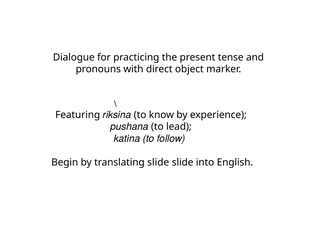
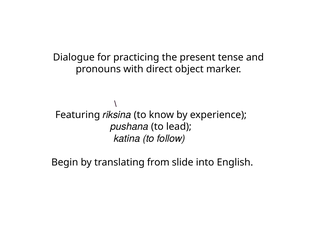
translating slide: slide -> from
